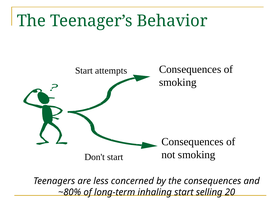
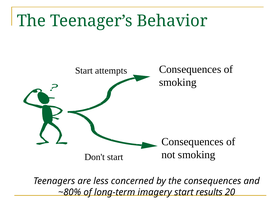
inhaling: inhaling -> imagery
selling: selling -> results
